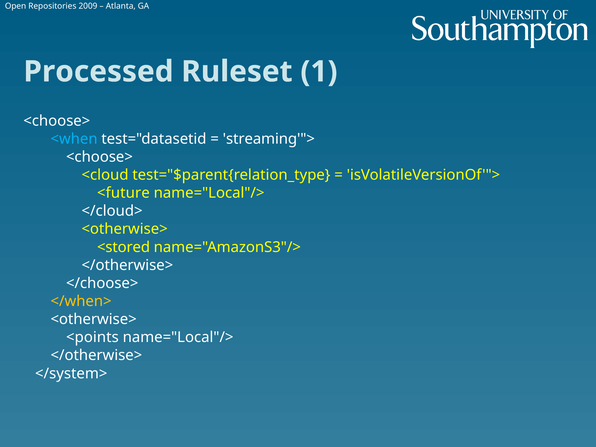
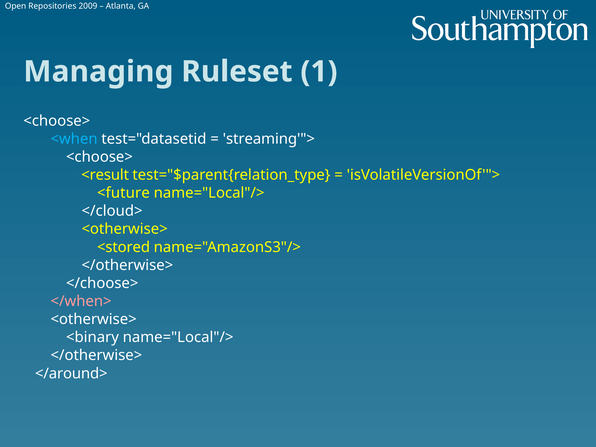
Processed: Processed -> Managing
<cloud: <cloud -> <result
</when> colour: yellow -> pink
<points: <points -> <binary
</system>: </system> -> </around>
